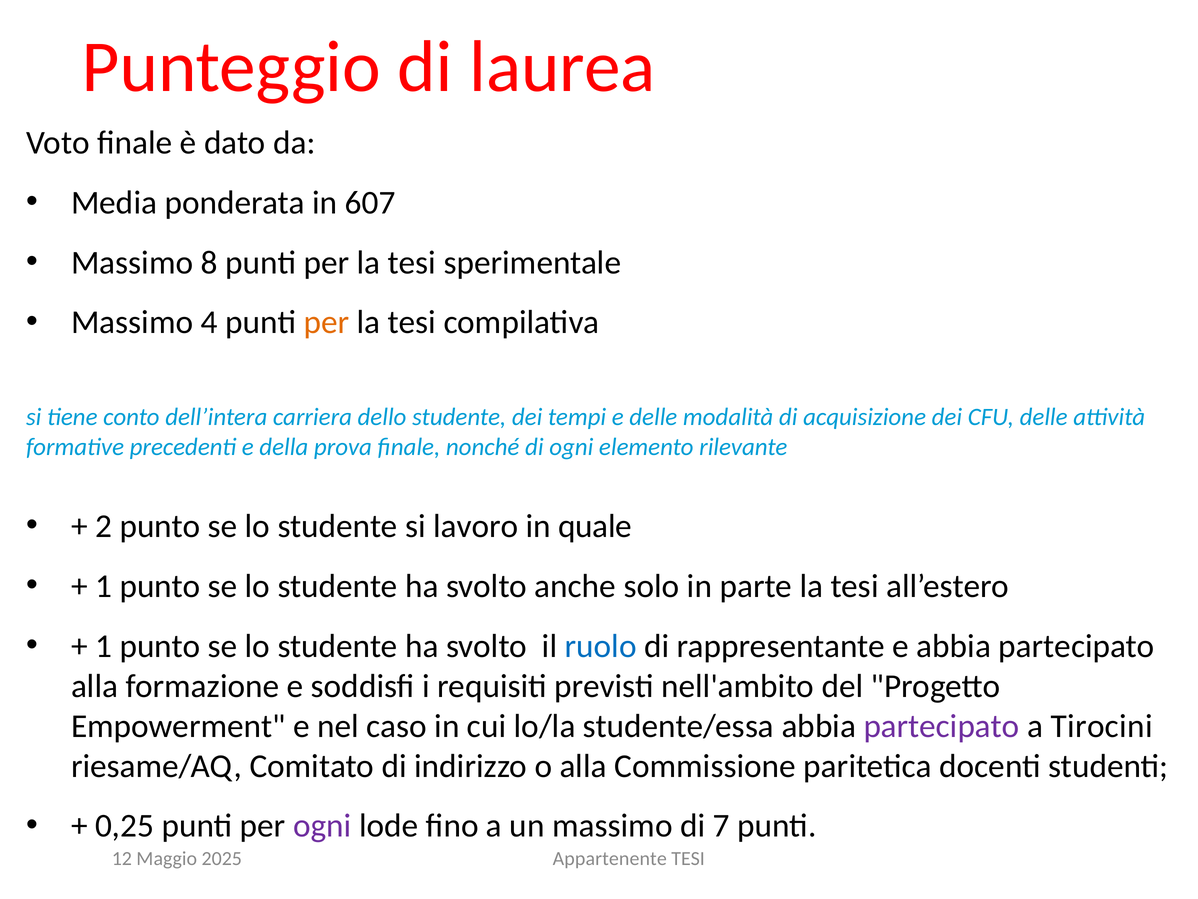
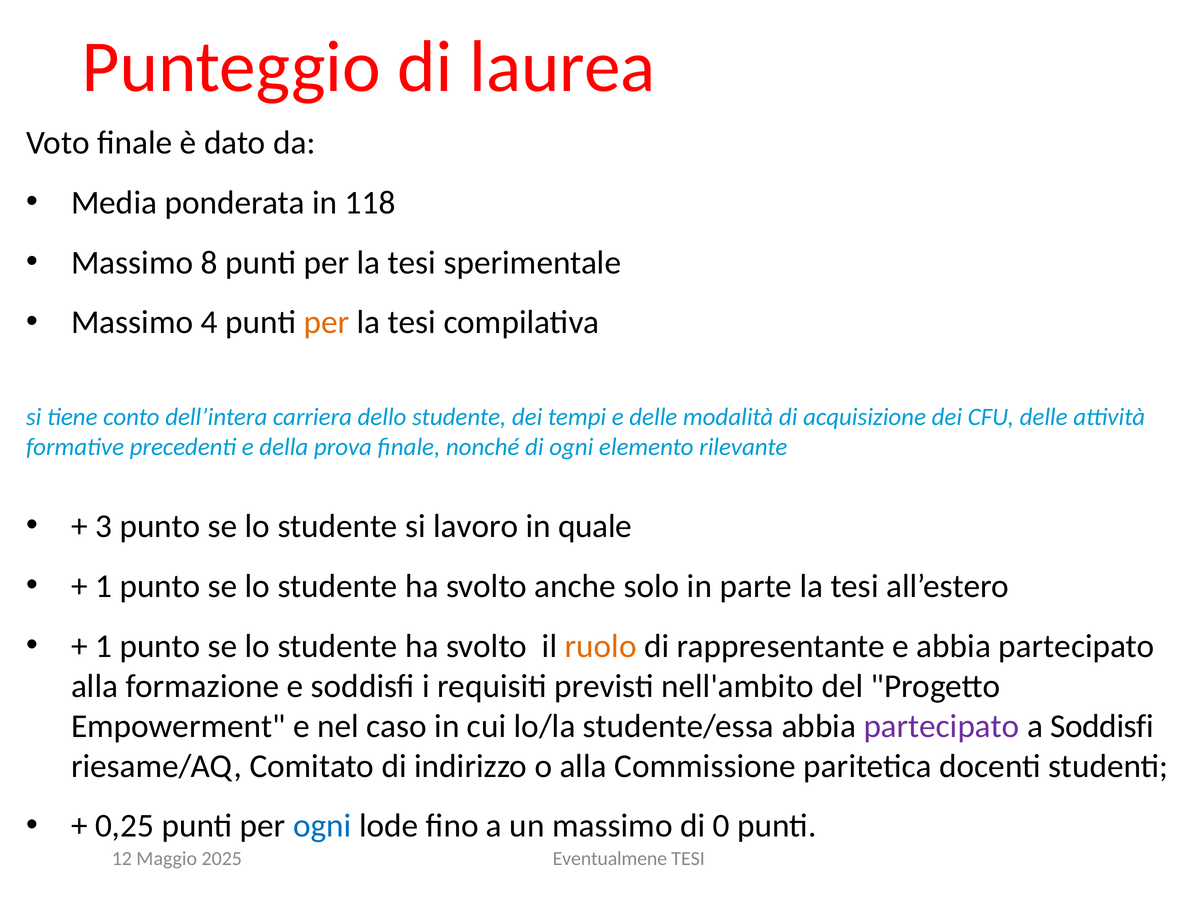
607: 607 -> 118
2: 2 -> 3
ruolo colour: blue -> orange
a Tirocini: Tirocini -> Soddisfi
ogni at (322, 825) colour: purple -> blue
7: 7 -> 0
Appartenente: Appartenente -> Eventualmene
